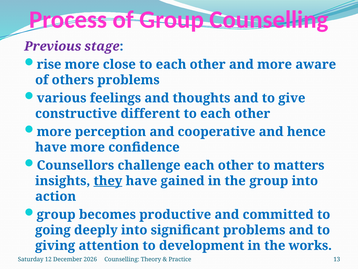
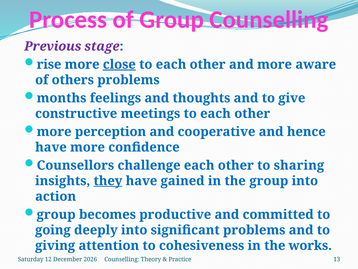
close underline: none -> present
various: various -> months
different: different -> meetings
matters: matters -> sharing
development: development -> cohesiveness
